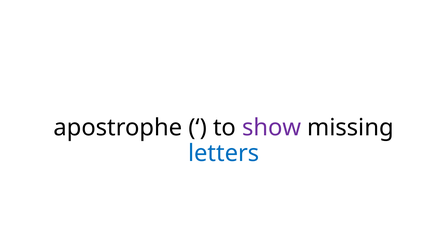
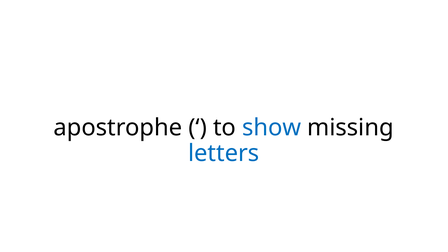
show colour: purple -> blue
